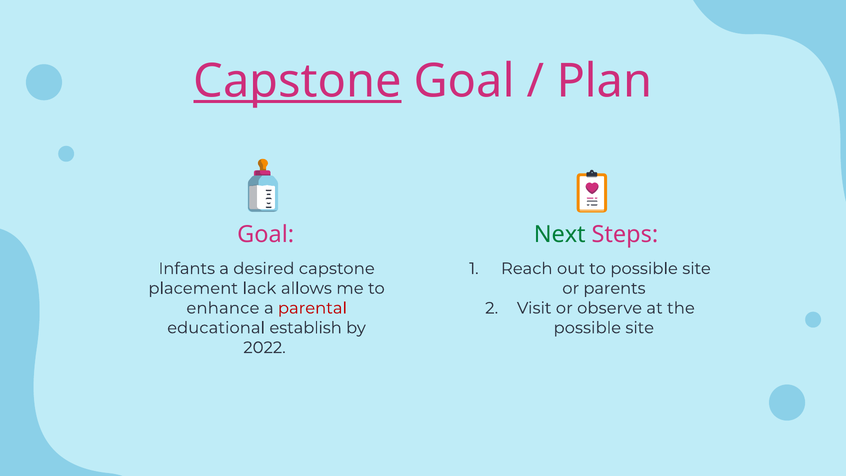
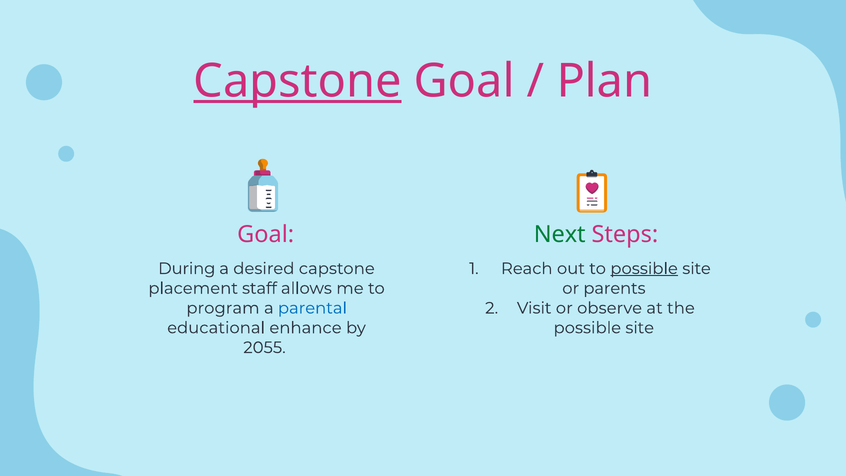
Infants: Infants -> During
possible at (644, 269) underline: none -> present
lack: lack -> staff
enhance: enhance -> program
parental colour: red -> blue
establish: establish -> enhance
2022: 2022 -> 2055
